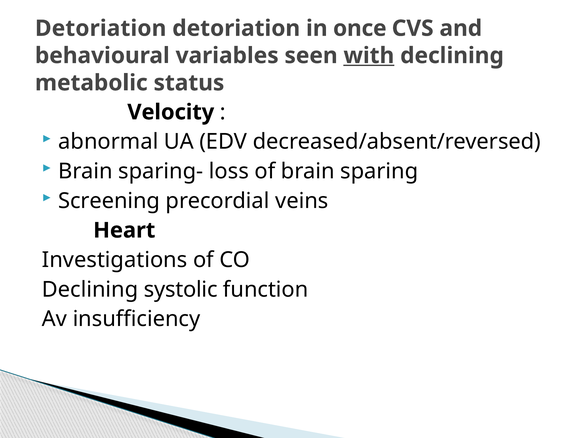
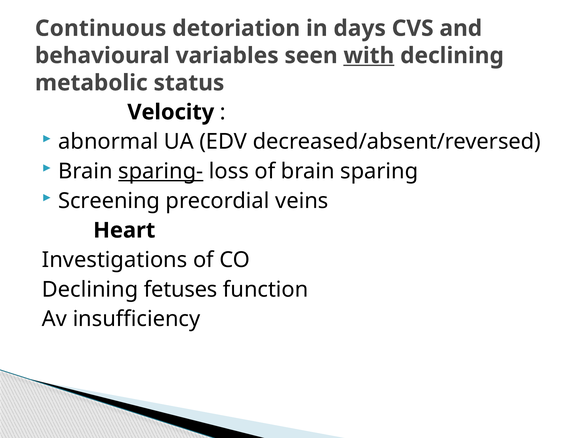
Detoriation at (101, 28): Detoriation -> Continuous
once: once -> days
sparing- underline: none -> present
systolic: systolic -> fetuses
